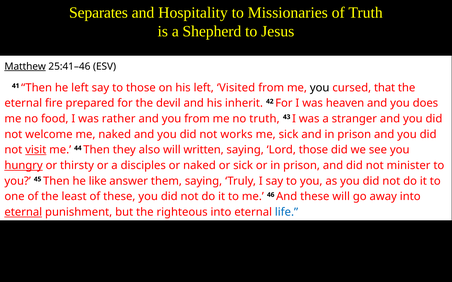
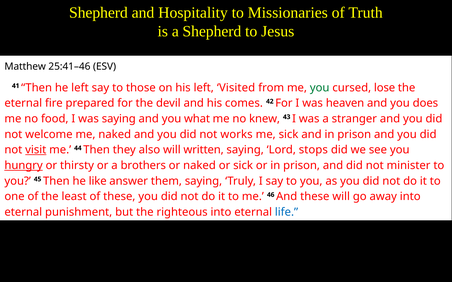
Separates at (98, 13): Separates -> Shepherd
Matthew underline: present -> none
you at (320, 88) colour: black -> green
that: that -> lose
inherit: inherit -> comes
was rather: rather -> saying
you from: from -> what
no truth: truth -> knew
Lord those: those -> stops
disciples: disciples -> brothers
eternal at (23, 212) underline: present -> none
